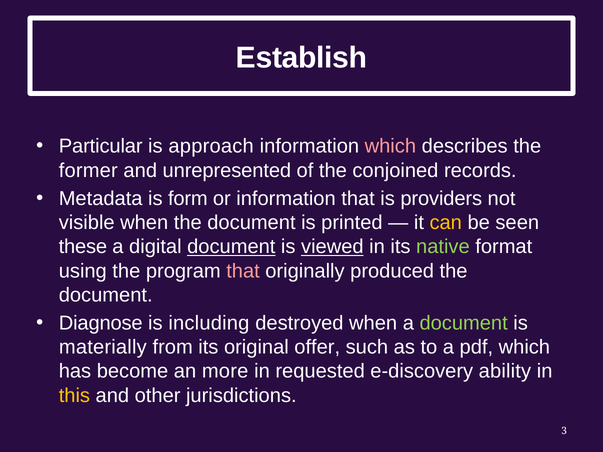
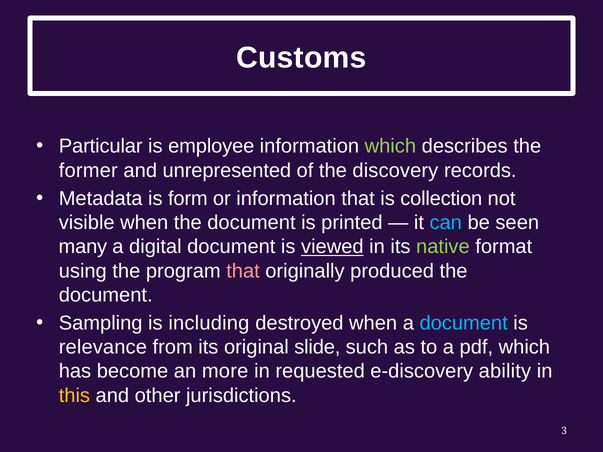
Establish: Establish -> Customs
approach: approach -> employee
which at (390, 146) colour: pink -> light green
conjoined: conjoined -> discovery
providers: providers -> collection
can colour: yellow -> light blue
these: these -> many
document at (231, 247) underline: present -> none
Diagnose: Diagnose -> Sampling
document at (464, 323) colour: light green -> light blue
materially: materially -> relevance
offer: offer -> slide
